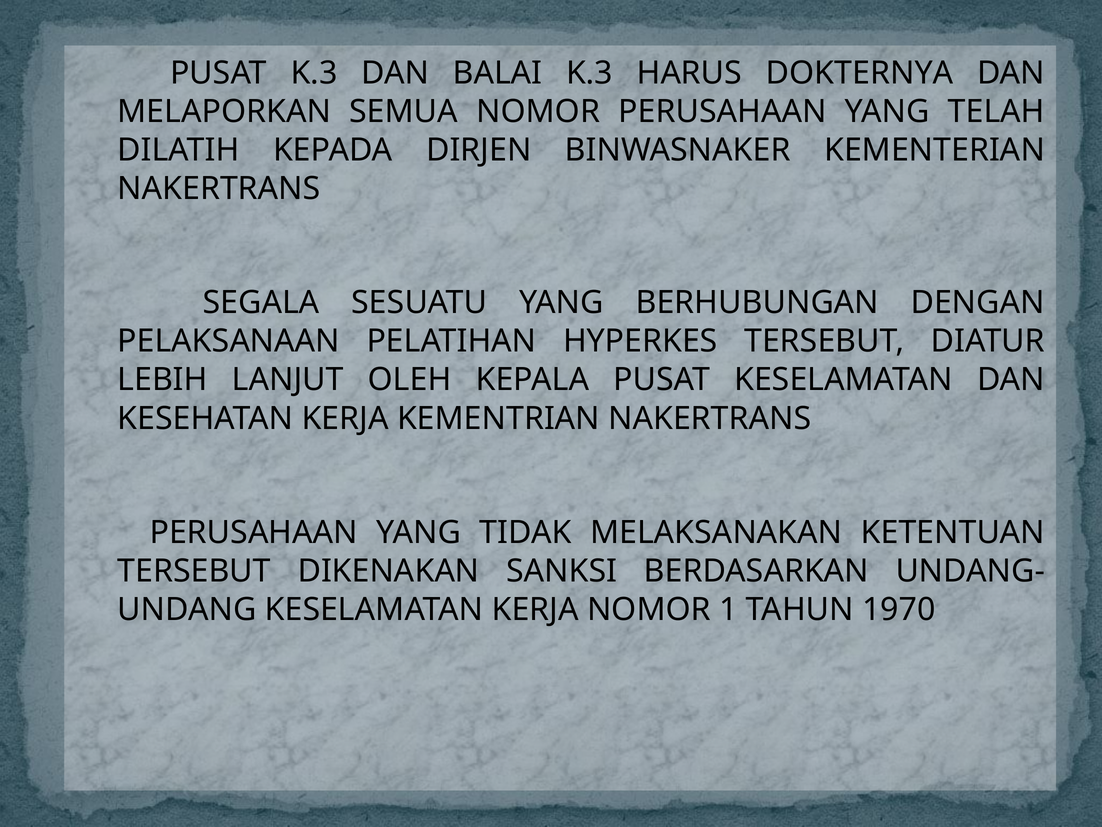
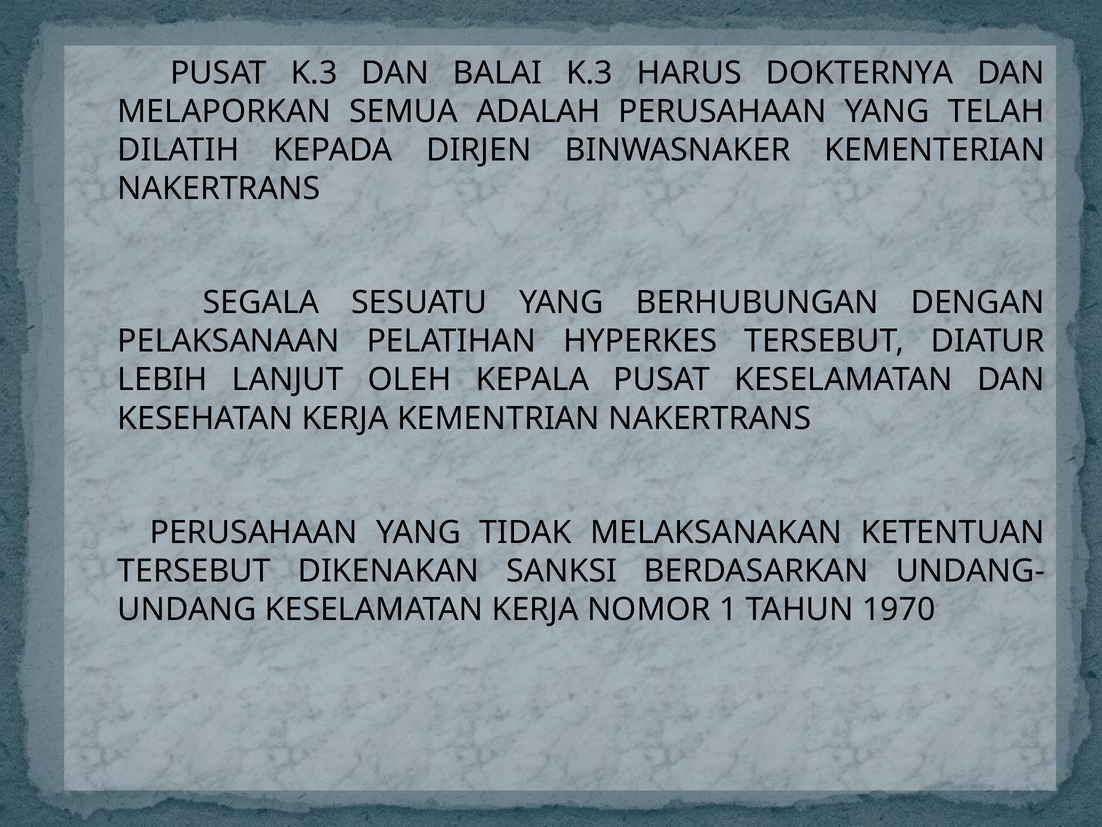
SEMUA NOMOR: NOMOR -> ADALAH
